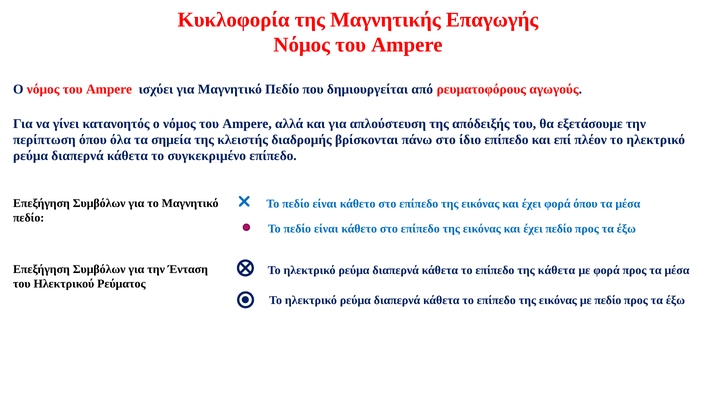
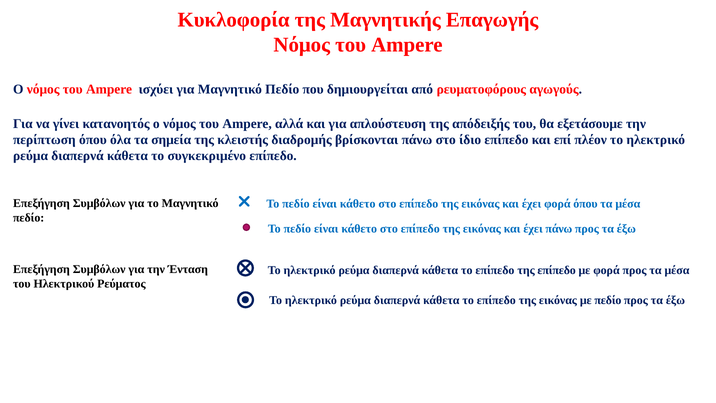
έχει πεδίο: πεδίο -> πάνω
της κάθετα: κάθετα -> επίπεδο
